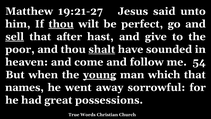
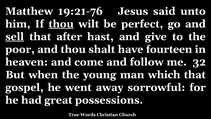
19:21-27: 19:21-27 -> 19:21-76
shalt underline: present -> none
sounded: sounded -> fourteen
54: 54 -> 32
young underline: present -> none
names: names -> gospel
